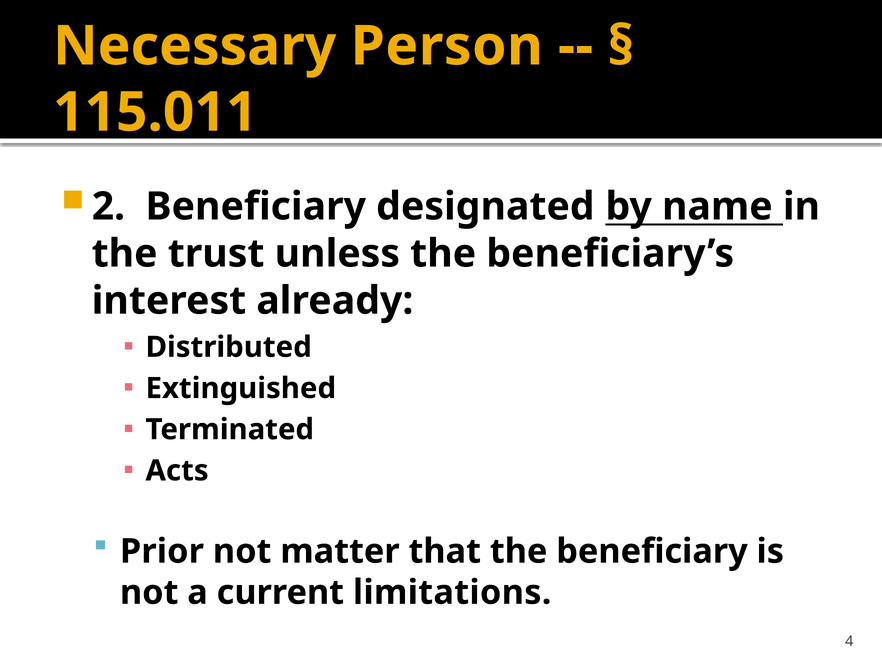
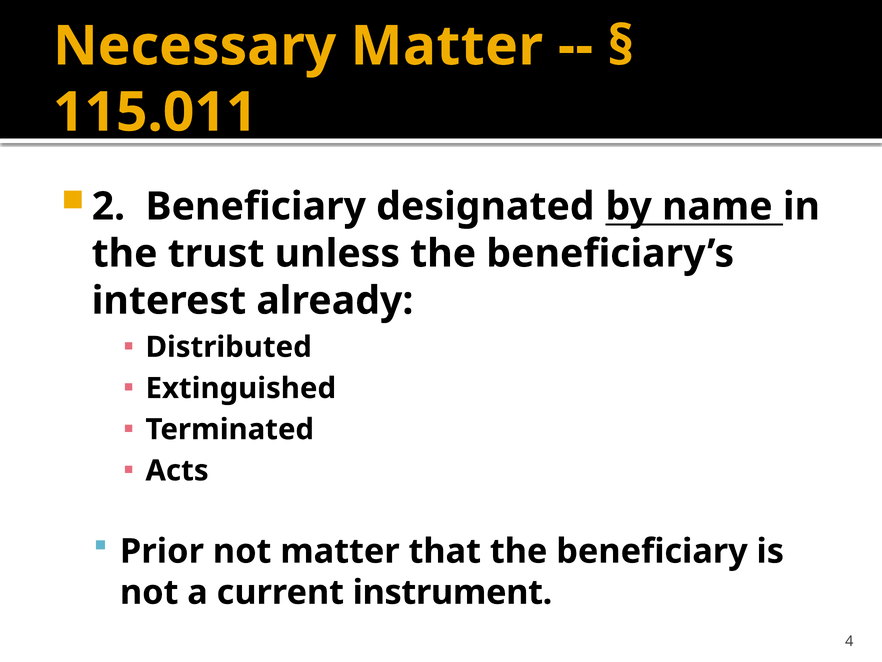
Necessary Person: Person -> Matter
limitations: limitations -> instrument
